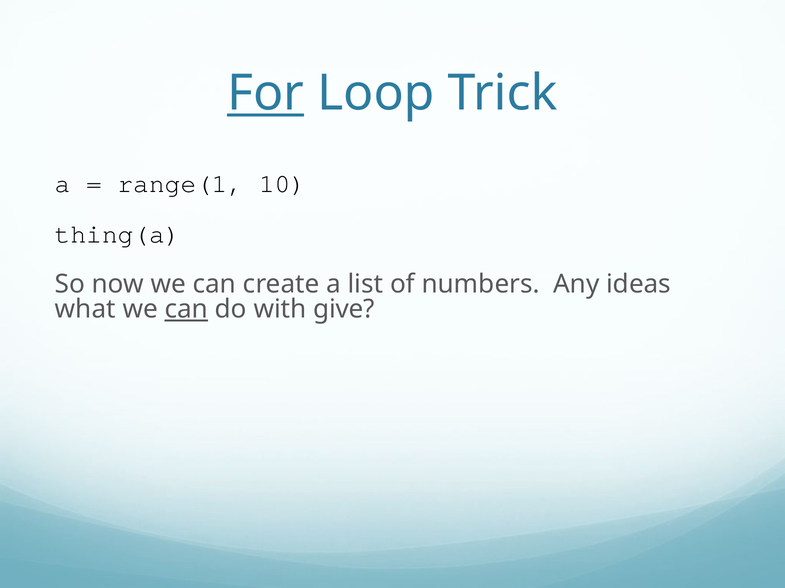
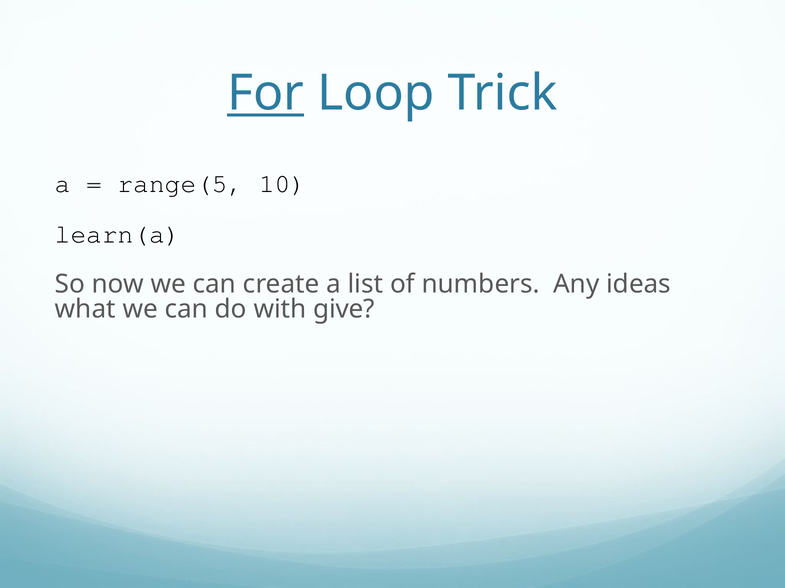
range(1: range(1 -> range(5
thing(a: thing(a -> learn(a
can at (186, 310) underline: present -> none
